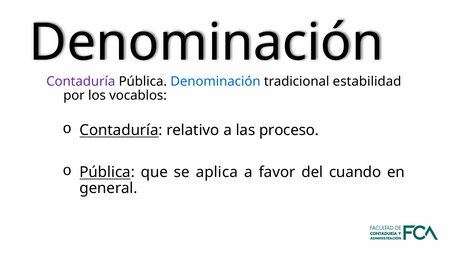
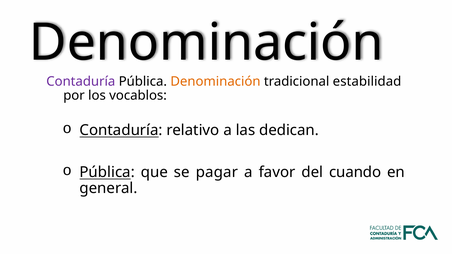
Denominación at (215, 82) colour: blue -> orange
proceso: proceso -> dedican
aplica: aplica -> pagar
